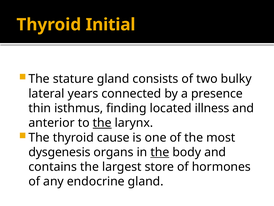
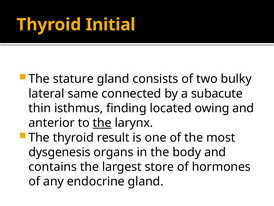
years: years -> same
presence: presence -> subacute
illness: illness -> owing
cause: cause -> result
the at (160, 152) underline: present -> none
